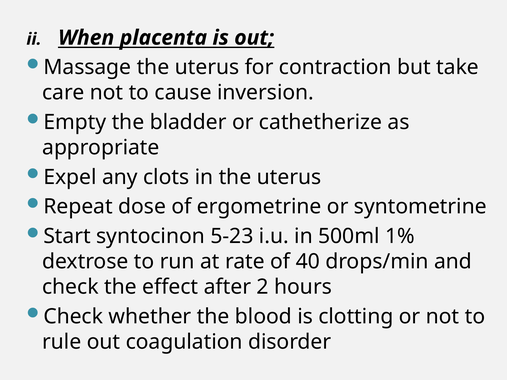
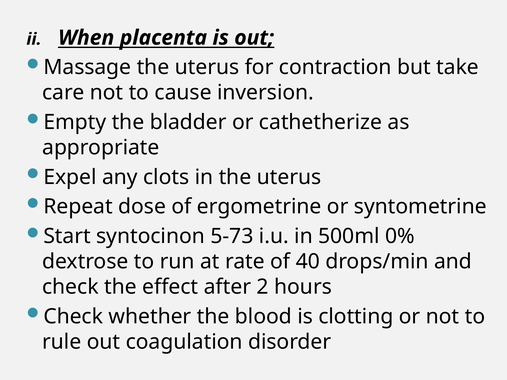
5-23: 5-23 -> 5-73
1%: 1% -> 0%
